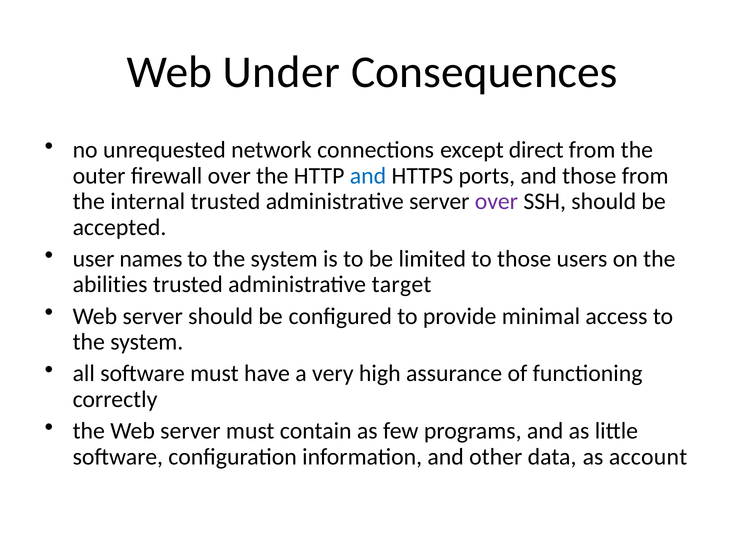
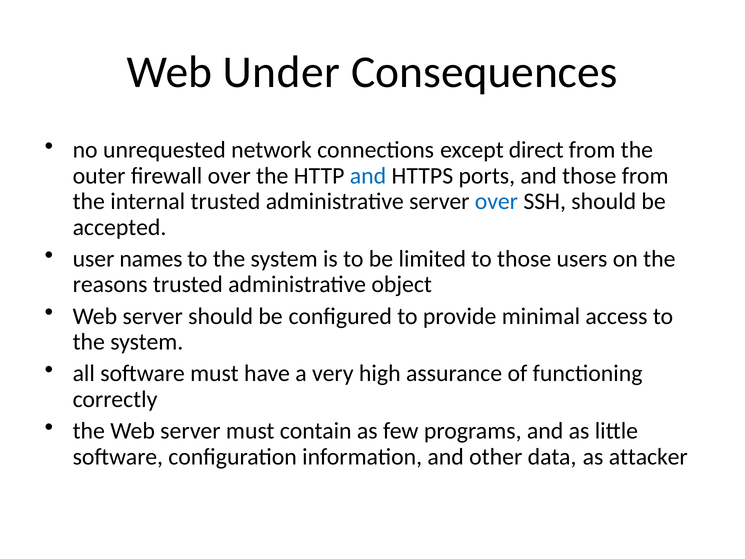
over at (496, 201) colour: purple -> blue
abilities: abilities -> reasons
target: target -> object
account: account -> attacker
